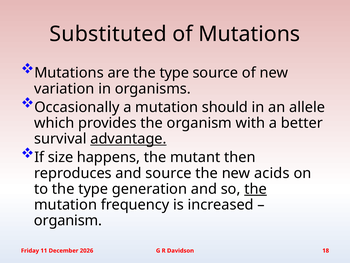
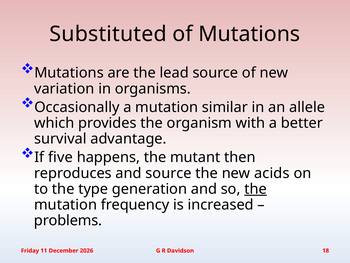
are the type: type -> lead
should: should -> similar
advantage underline: present -> none
size: size -> five
organism at (68, 220): organism -> problems
